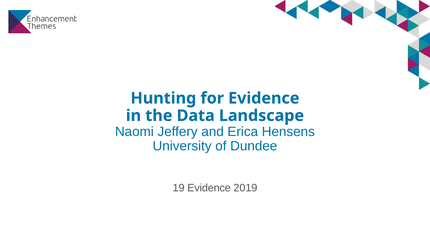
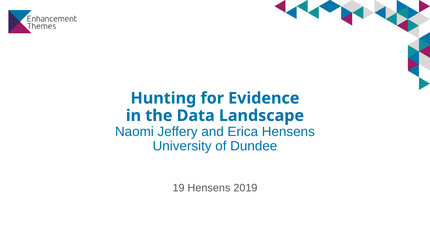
19 Evidence: Evidence -> Hensens
